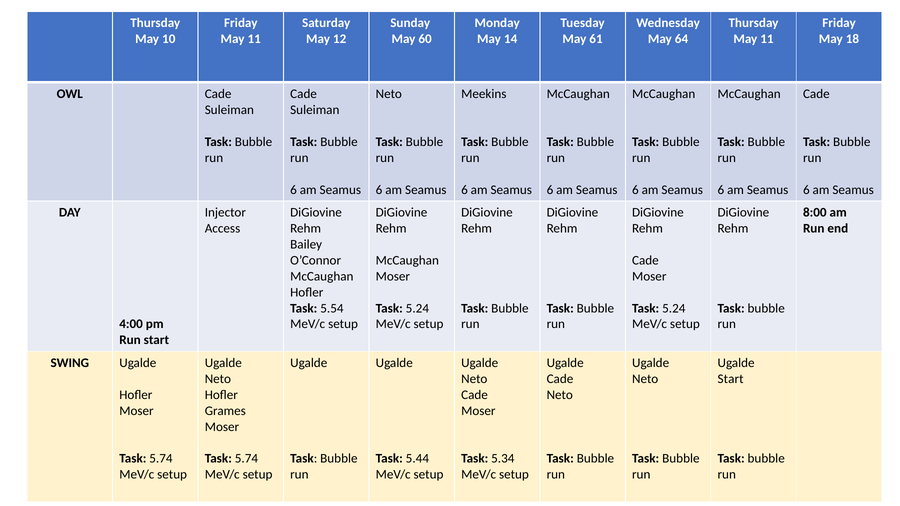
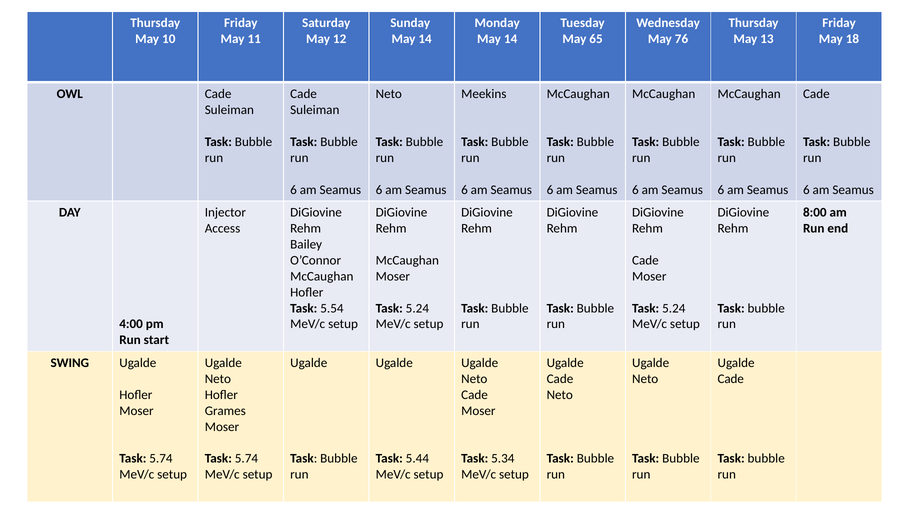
60 at (425, 39): 60 -> 14
61: 61 -> 65
64: 64 -> 76
11 at (767, 39): 11 -> 13
Start at (731, 379): Start -> Cade
